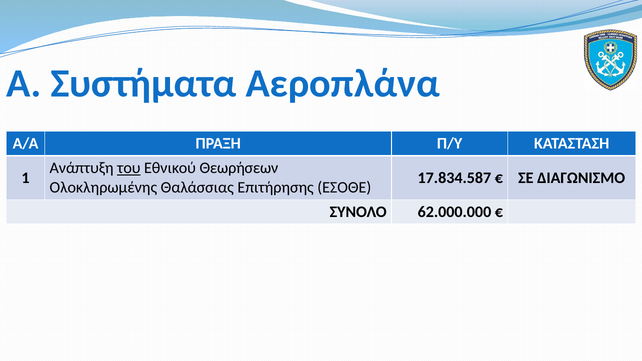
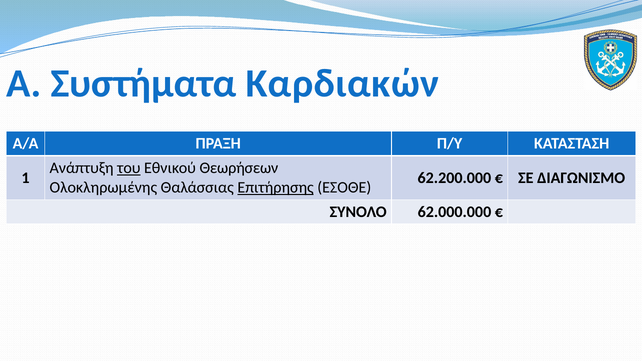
Αεροπλάνα: Αεροπλάνα -> Καρδιακών
17.834.587: 17.834.587 -> 62.200.000
Επιτήρησης underline: none -> present
